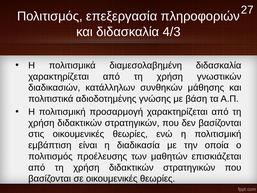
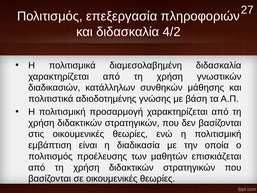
4/3: 4/3 -> 4/2
